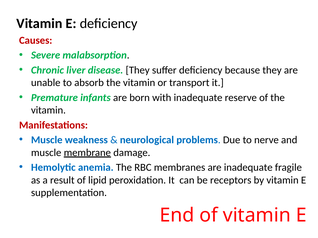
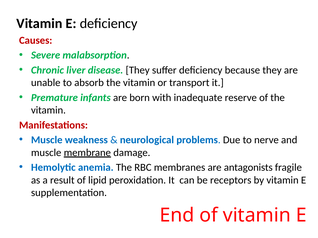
are inadequate: inadequate -> antagonists
